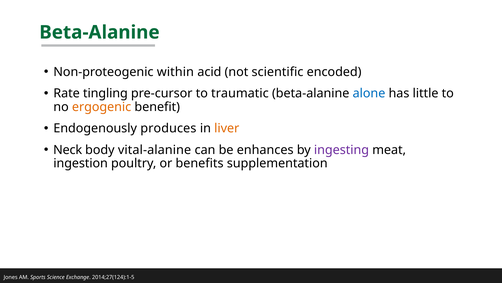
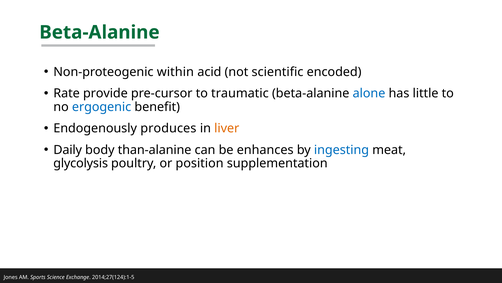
tingling: tingling -> provide
ergogenic colour: orange -> blue
Neck: Neck -> Daily
vital-alanine: vital-alanine -> than-alanine
ingesting colour: purple -> blue
ingestion: ingestion -> glycolysis
benefits: benefits -> position
